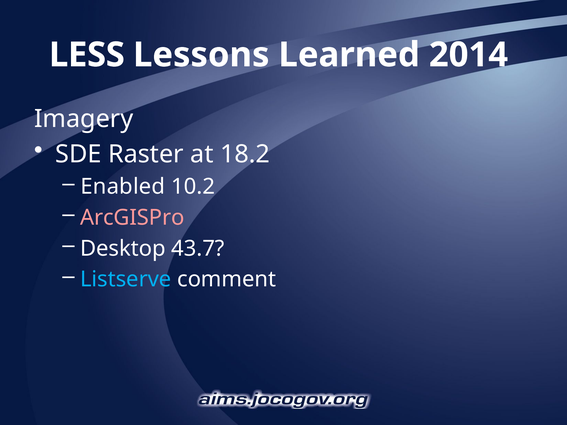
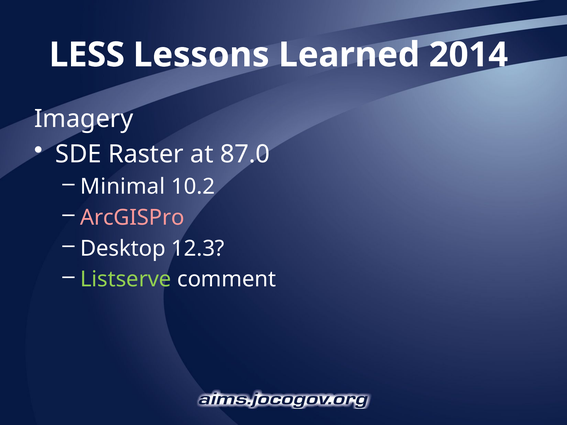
18.2: 18.2 -> 87.0
Enabled: Enabled -> Minimal
43.7: 43.7 -> 12.3
Listserve colour: light blue -> light green
